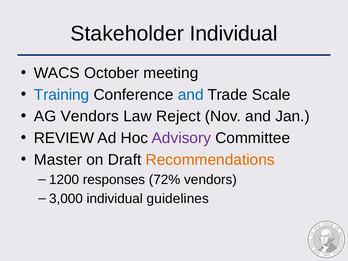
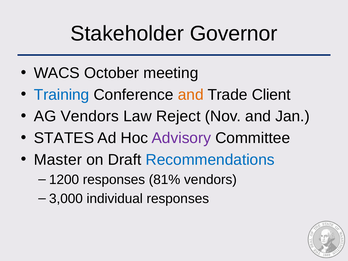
Stakeholder Individual: Individual -> Governor
and at (191, 95) colour: blue -> orange
Scale: Scale -> Client
REVIEW: REVIEW -> STATES
Recommendations colour: orange -> blue
72%: 72% -> 81%
individual guidelines: guidelines -> responses
